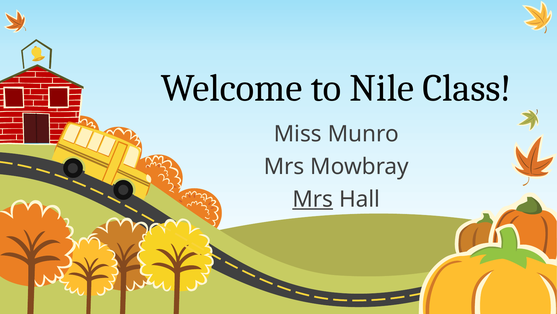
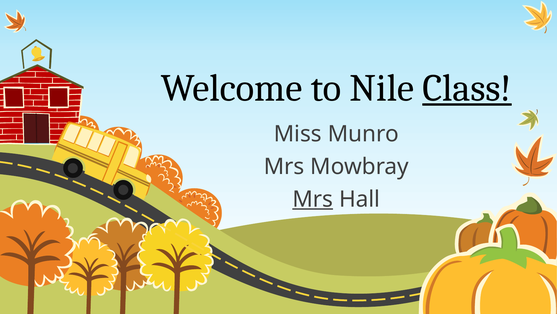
Class underline: none -> present
